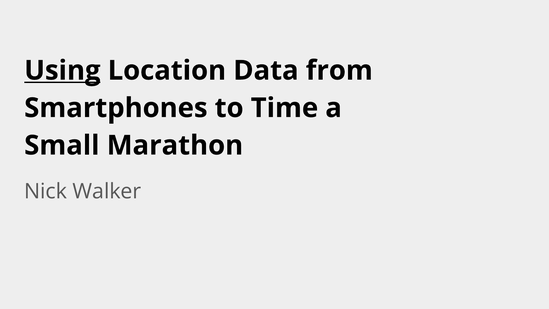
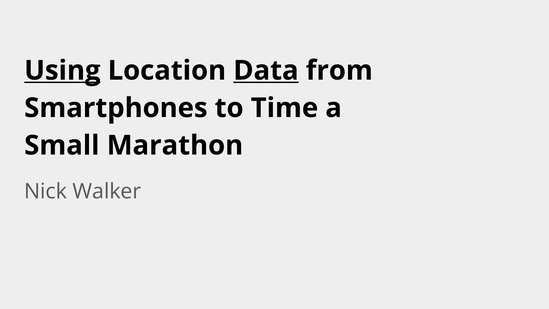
Data underline: none -> present
